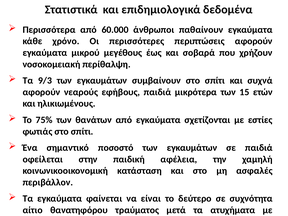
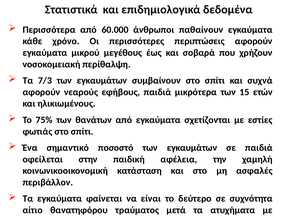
9/3: 9/3 -> 7/3
